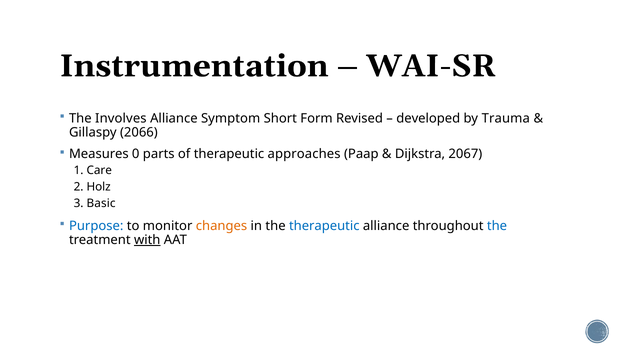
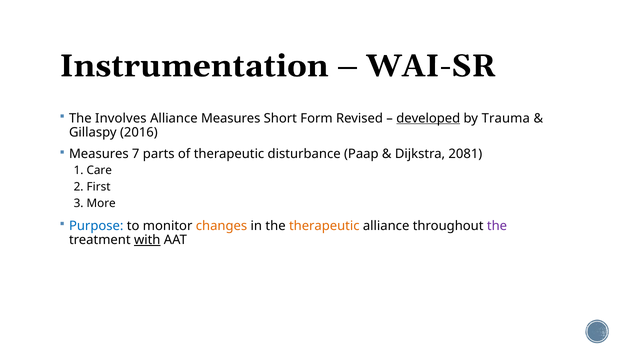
Alliance Symptom: Symptom -> Measures
developed underline: none -> present
2066: 2066 -> 2016
0: 0 -> 7
approaches: approaches -> disturbance
2067: 2067 -> 2081
Holz: Holz -> First
Basic: Basic -> More
therapeutic at (324, 226) colour: blue -> orange
the at (497, 226) colour: blue -> purple
